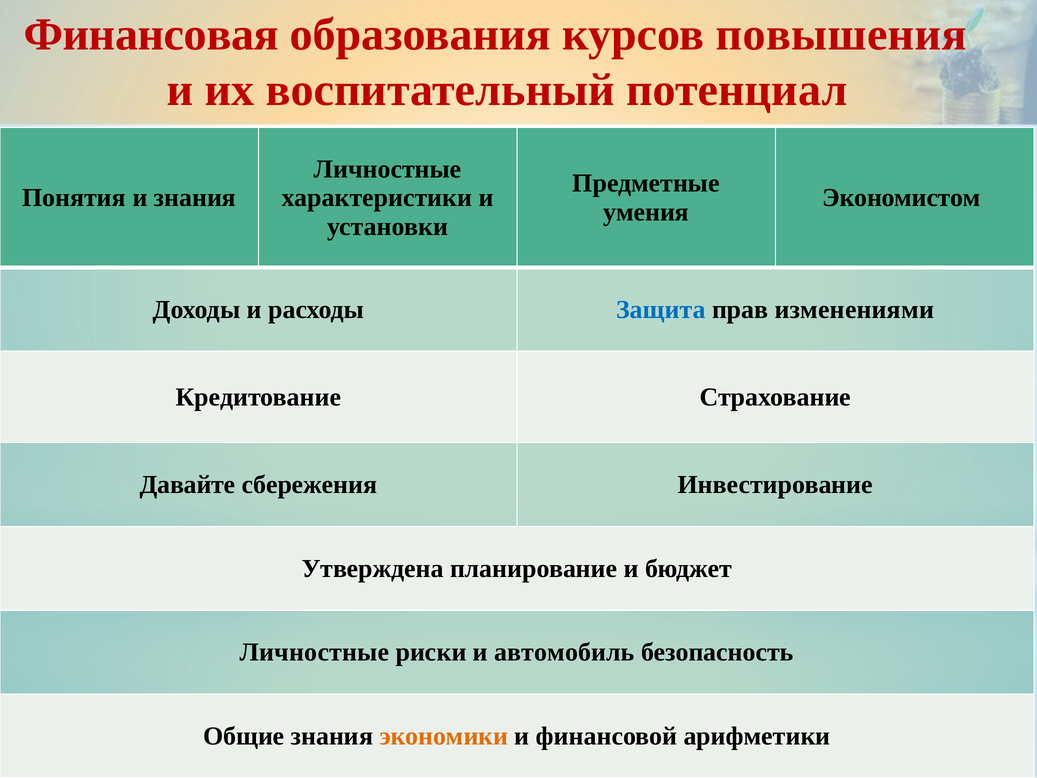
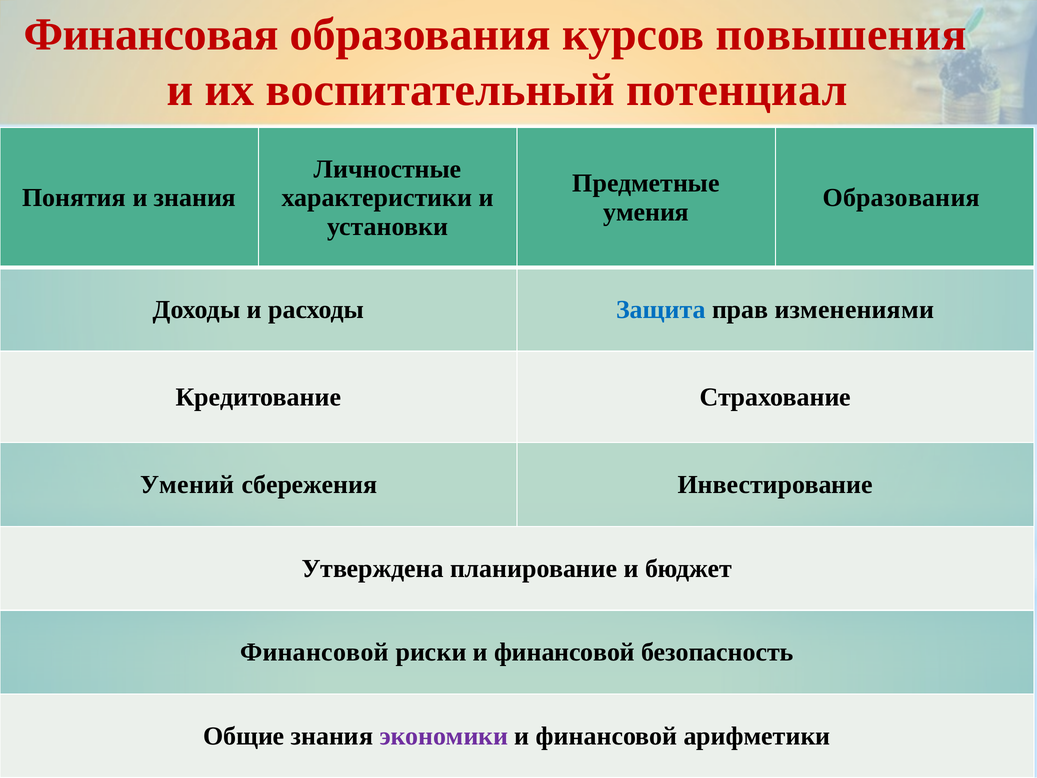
Экономистом at (902, 198): Экономистом -> Образования
Давайте: Давайте -> Умений
Личностные at (314, 652): Личностные -> Финансовой
риски и автомобиль: автомобиль -> финансовой
экономики colour: orange -> purple
